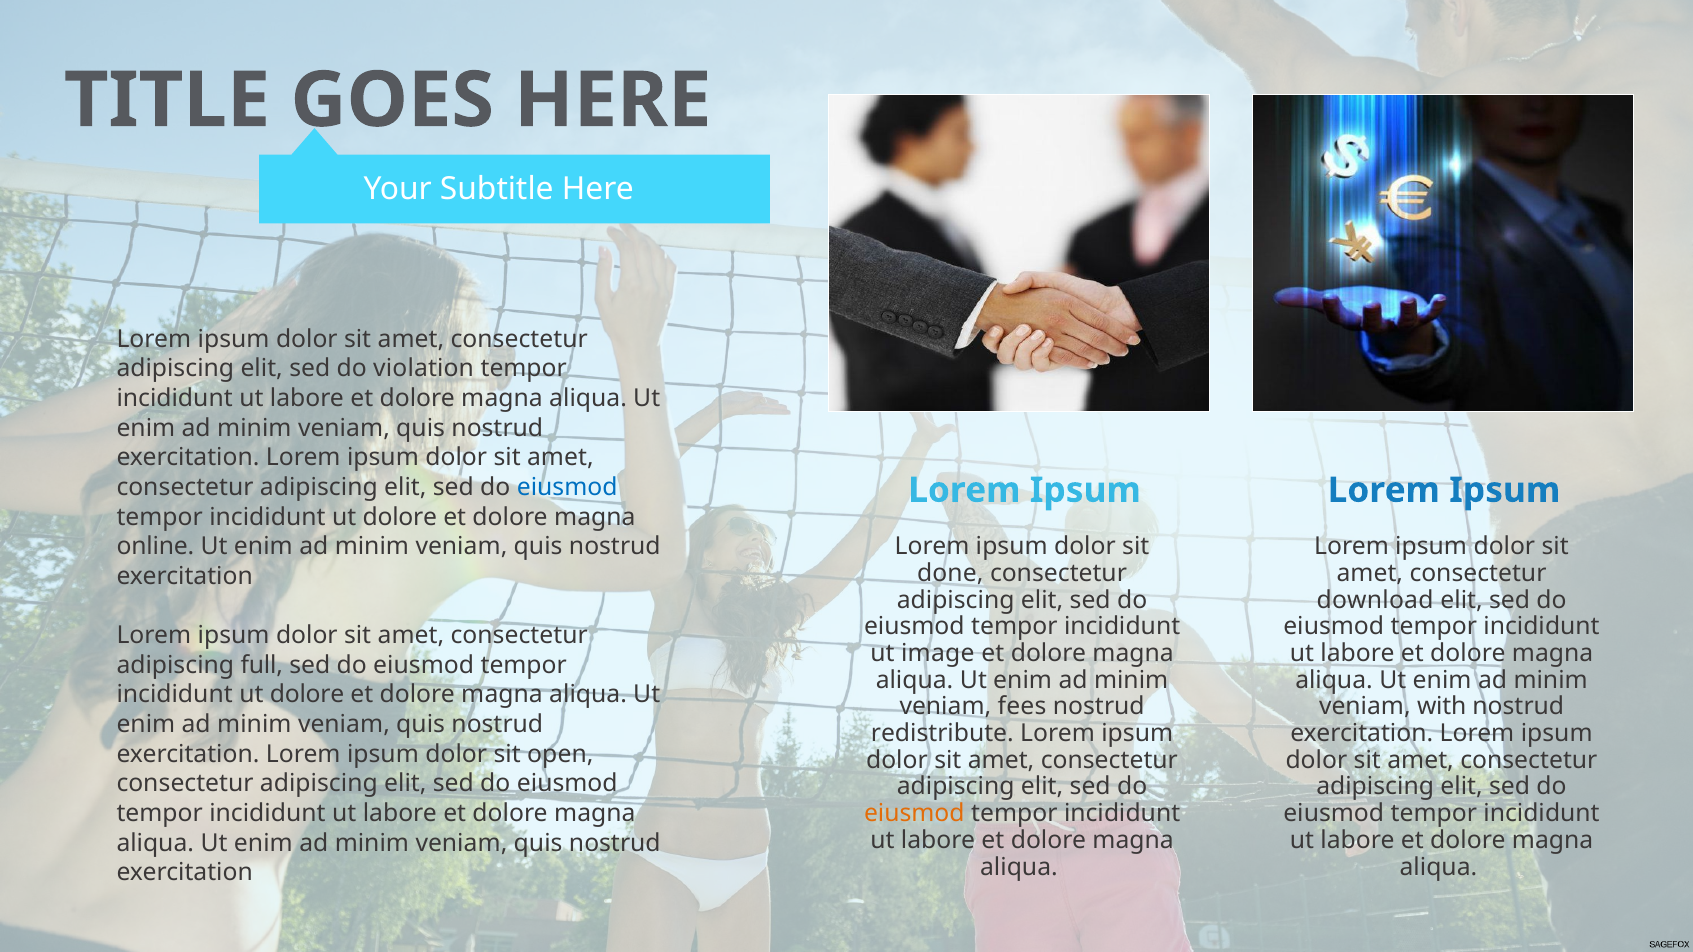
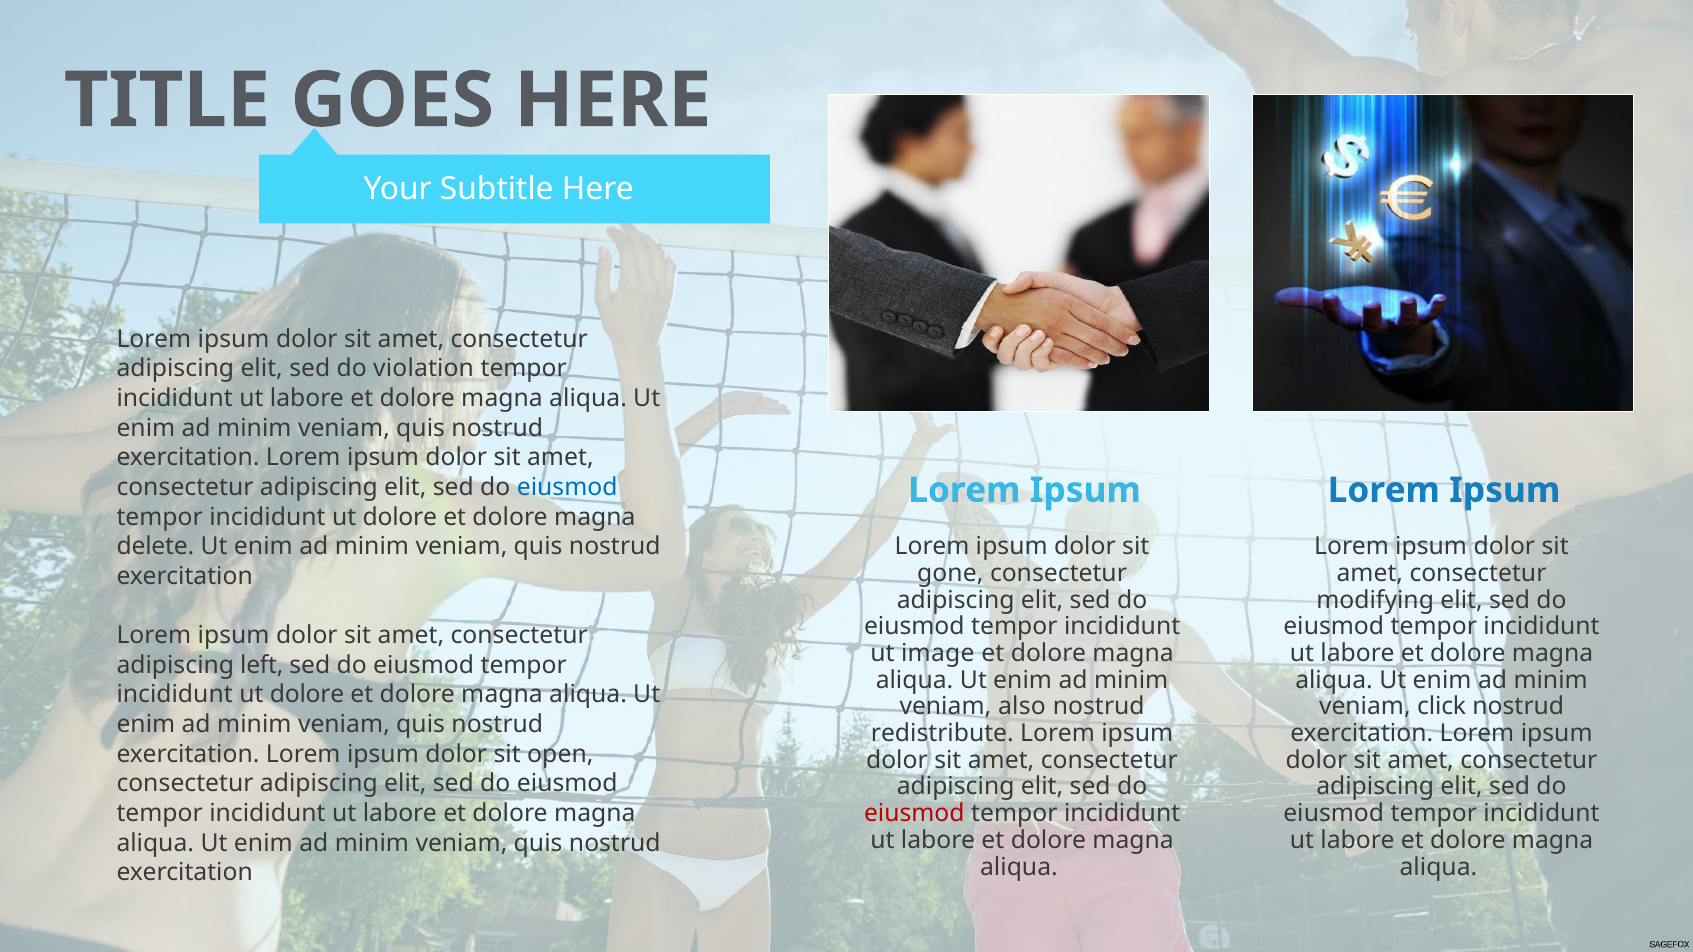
online: online -> delete
done: done -> gone
download: download -> modifying
full: full -> left
fees: fees -> also
with: with -> click
eiusmod at (914, 814) colour: orange -> red
